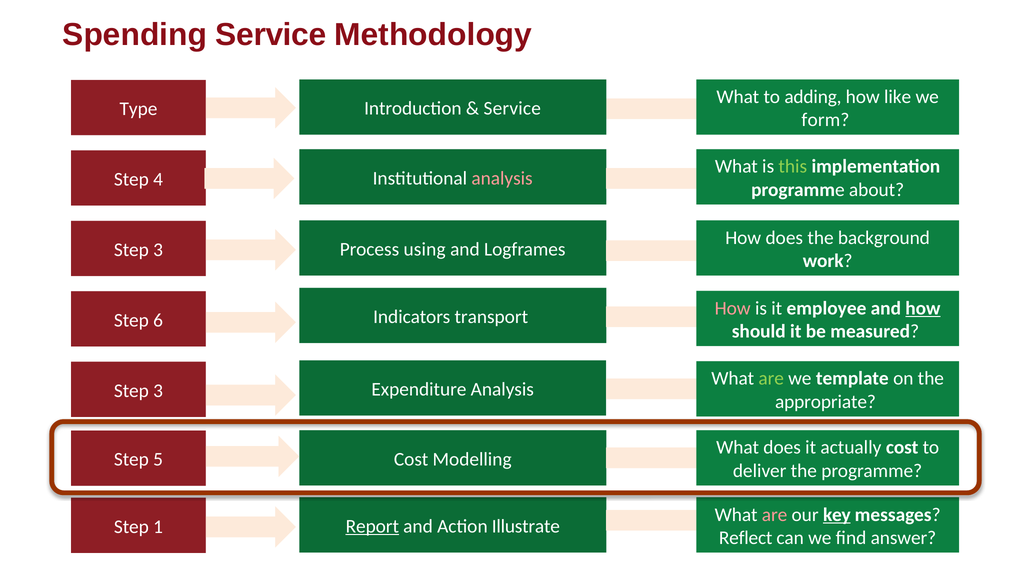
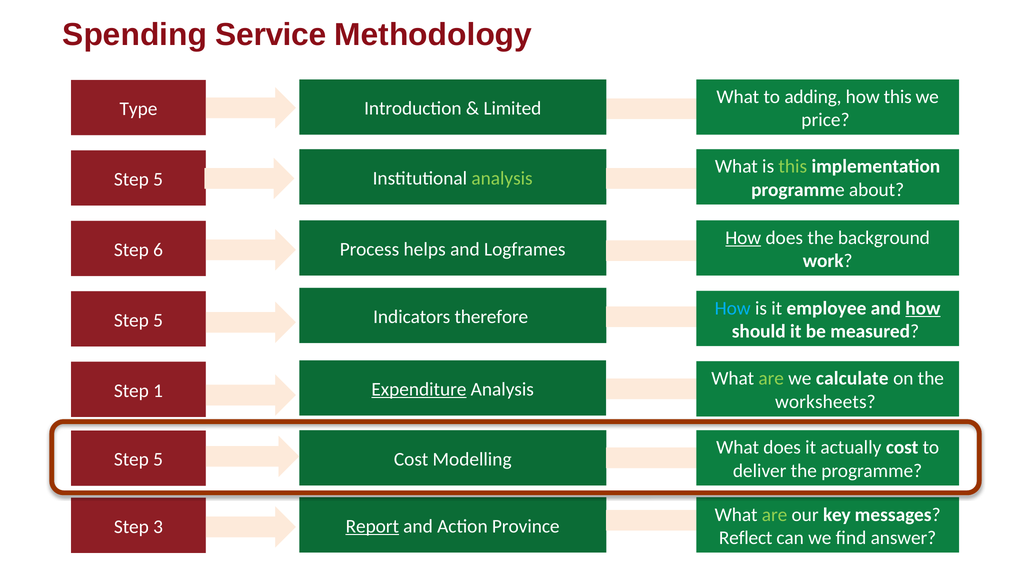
how like: like -> this
Service at (512, 108): Service -> Limited
form: form -> price
analysis at (502, 178) colour: pink -> light green
4 at (158, 179): 4 -> 5
How at (743, 238) underline: none -> present
using: using -> helps
3 at (158, 250): 3 -> 6
How at (733, 308) colour: pink -> light blue
transport: transport -> therefore
6 at (158, 320): 6 -> 5
template: template -> calculate
Expenditure underline: none -> present
3 at (158, 391): 3 -> 1
appropriate: appropriate -> worksheets
are at (775, 515) colour: pink -> light green
key underline: present -> none
Illustrate: Illustrate -> Province
1: 1 -> 3
